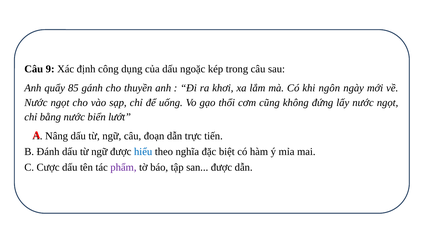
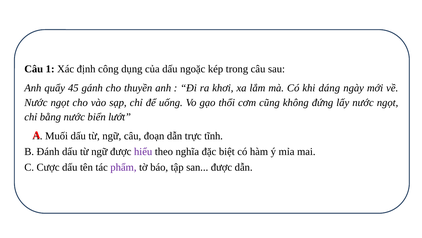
9: 9 -> 1
85: 85 -> 45
ngôn: ngôn -> dáng
Nâng: Nâng -> Muối
tiến: tiến -> tĩnh
hiểu colour: blue -> purple
